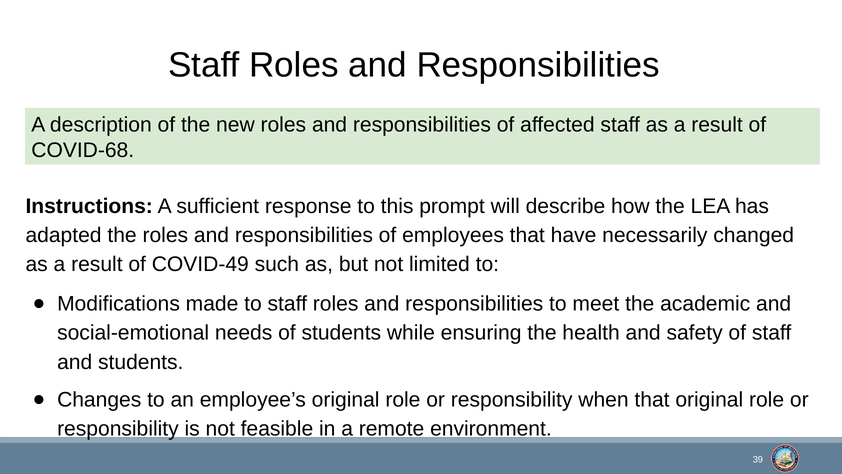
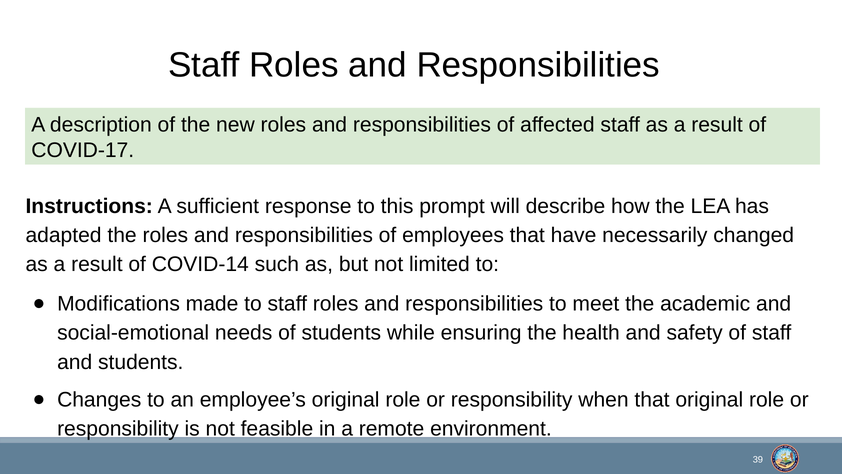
COVID-68: COVID-68 -> COVID-17
COVID-49: COVID-49 -> COVID-14
